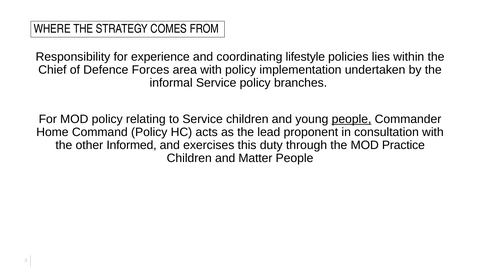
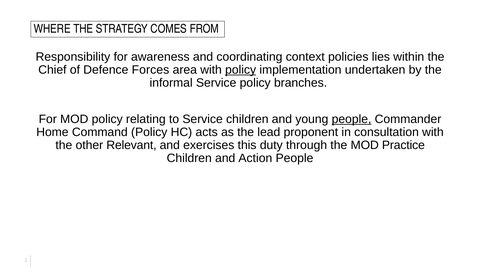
experience: experience -> awareness
lifestyle: lifestyle -> context
policy at (241, 70) underline: none -> present
Informed: Informed -> Relevant
Matter: Matter -> Action
